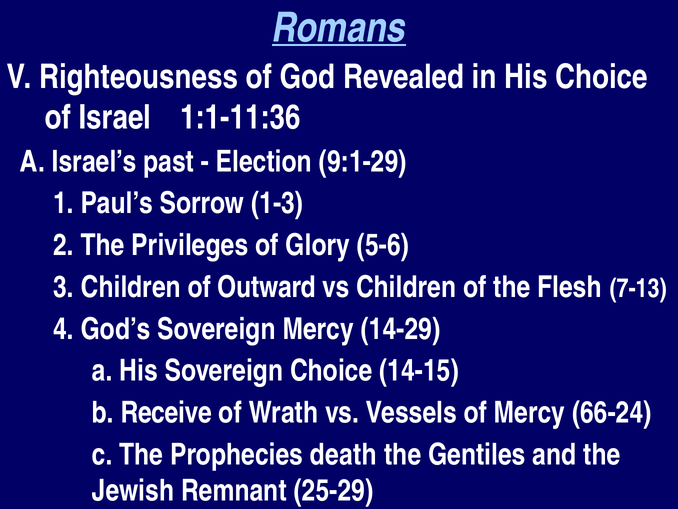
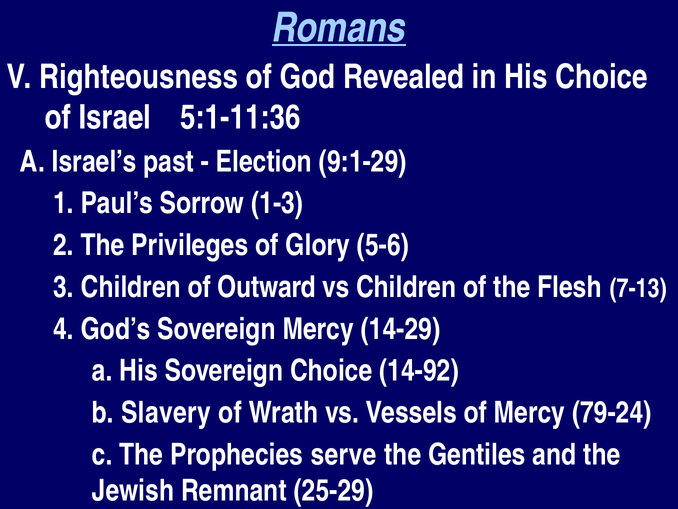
1:1-11:36: 1:1-11:36 -> 5:1-11:36
14-15: 14-15 -> 14-92
Receive: Receive -> Slavery
66-24: 66-24 -> 79-24
death: death -> serve
